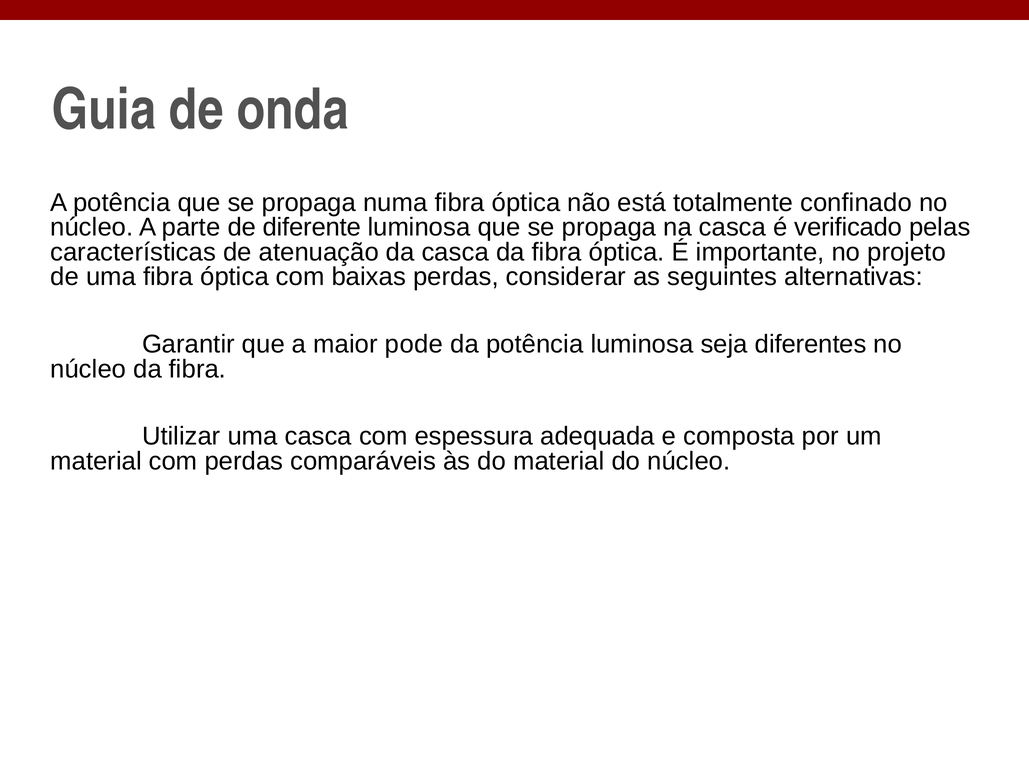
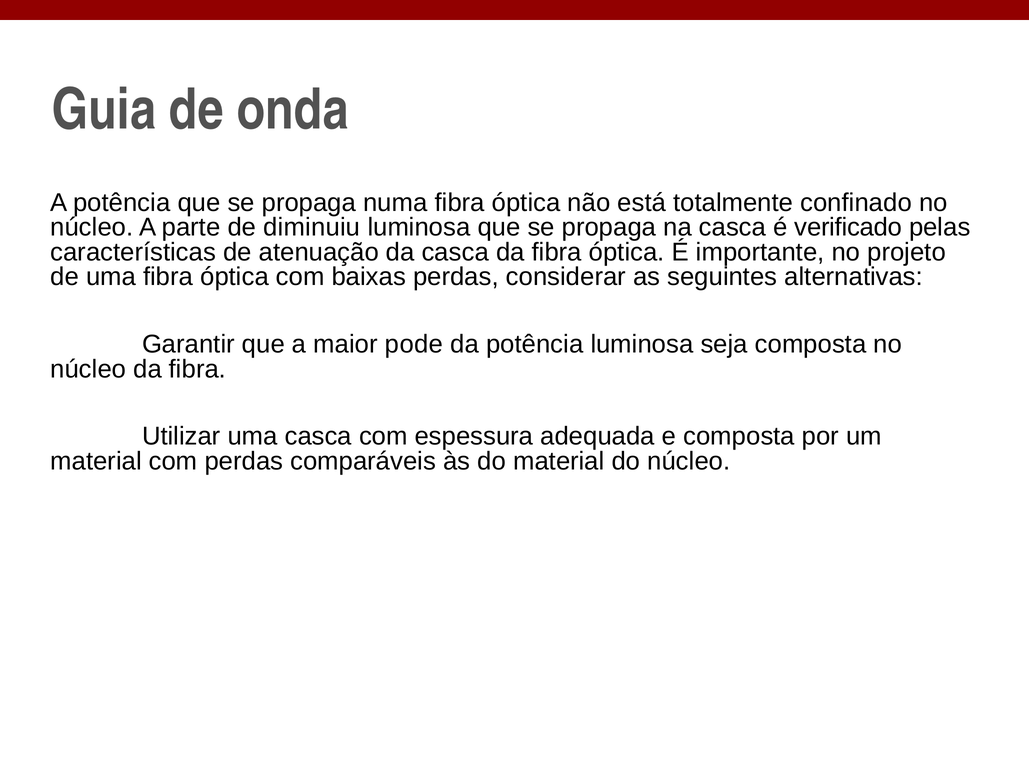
diferente: diferente -> diminuiu
seja diferentes: diferentes -> composta
